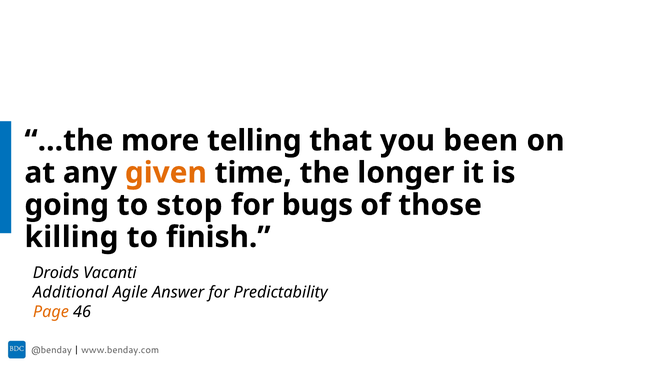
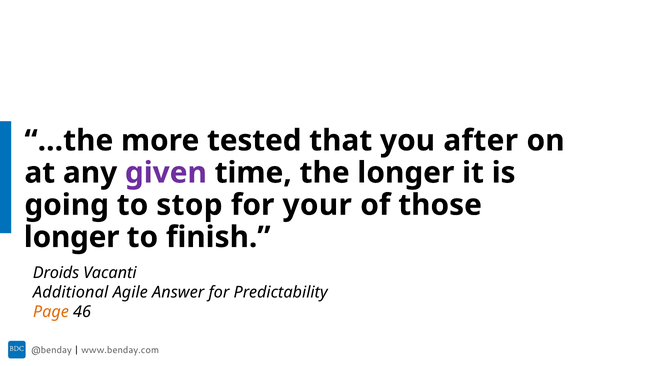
telling: telling -> tested
been: been -> after
given colour: orange -> purple
bugs: bugs -> your
killing at (71, 237): killing -> longer
